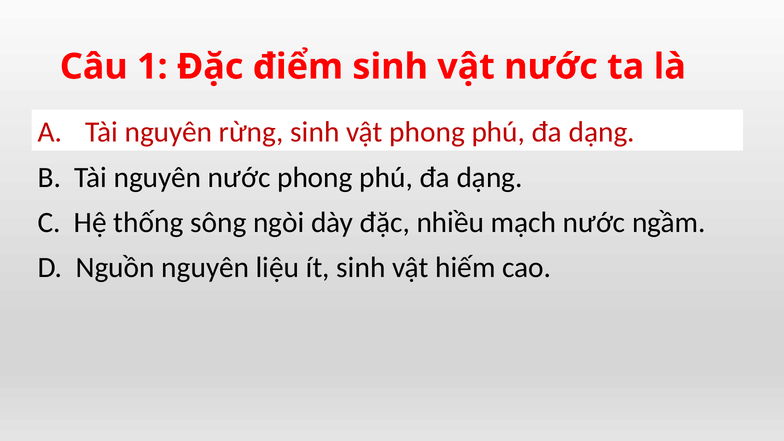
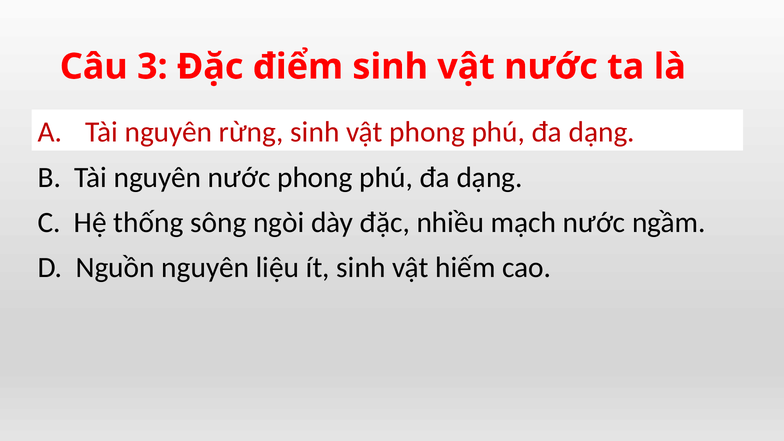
1: 1 -> 3
